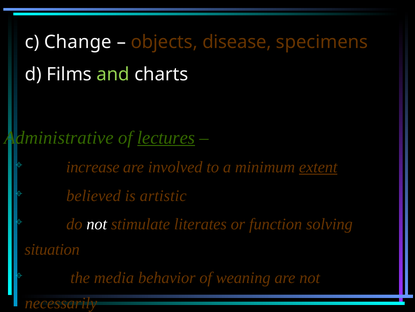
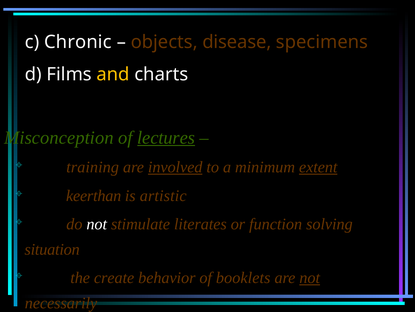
Change: Change -> Chronic
and colour: light green -> yellow
Administrative: Administrative -> Misconception
increase: increase -> training
involved underline: none -> present
believed: believed -> keerthan
media: media -> create
weaning: weaning -> booklets
not at (310, 277) underline: none -> present
